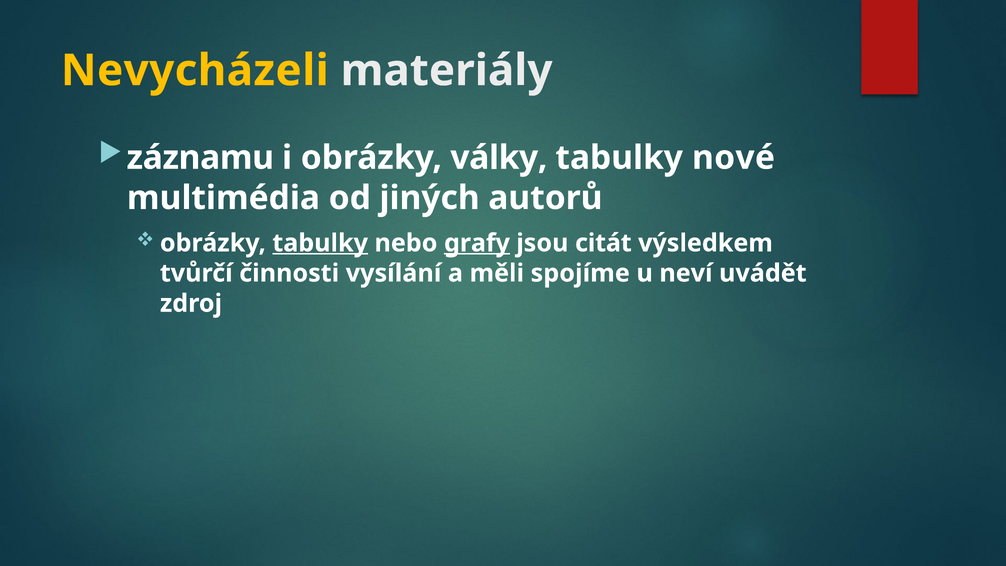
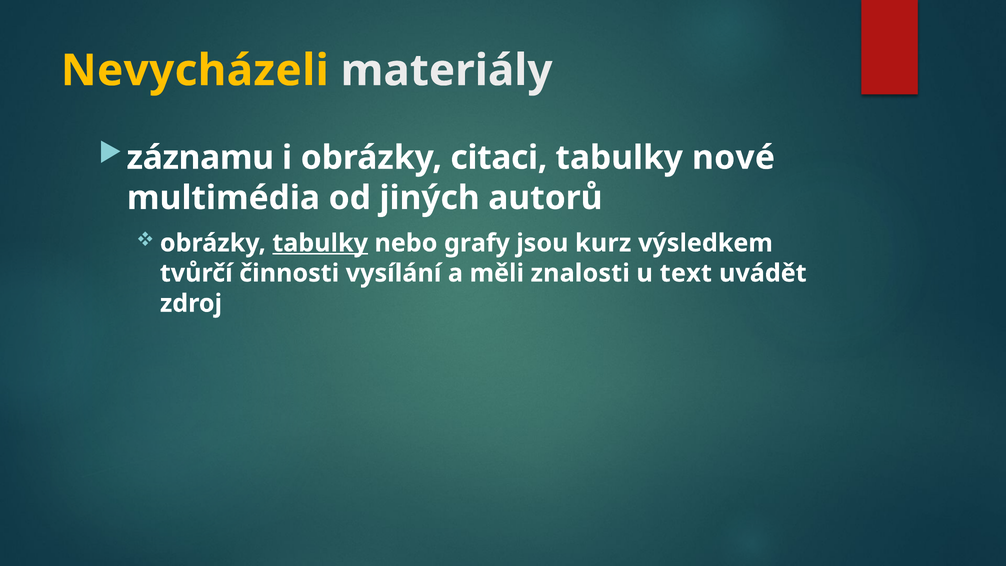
války: války -> citaci
grafy underline: present -> none
citát: citát -> kurz
spojíme: spojíme -> znalosti
neví: neví -> text
